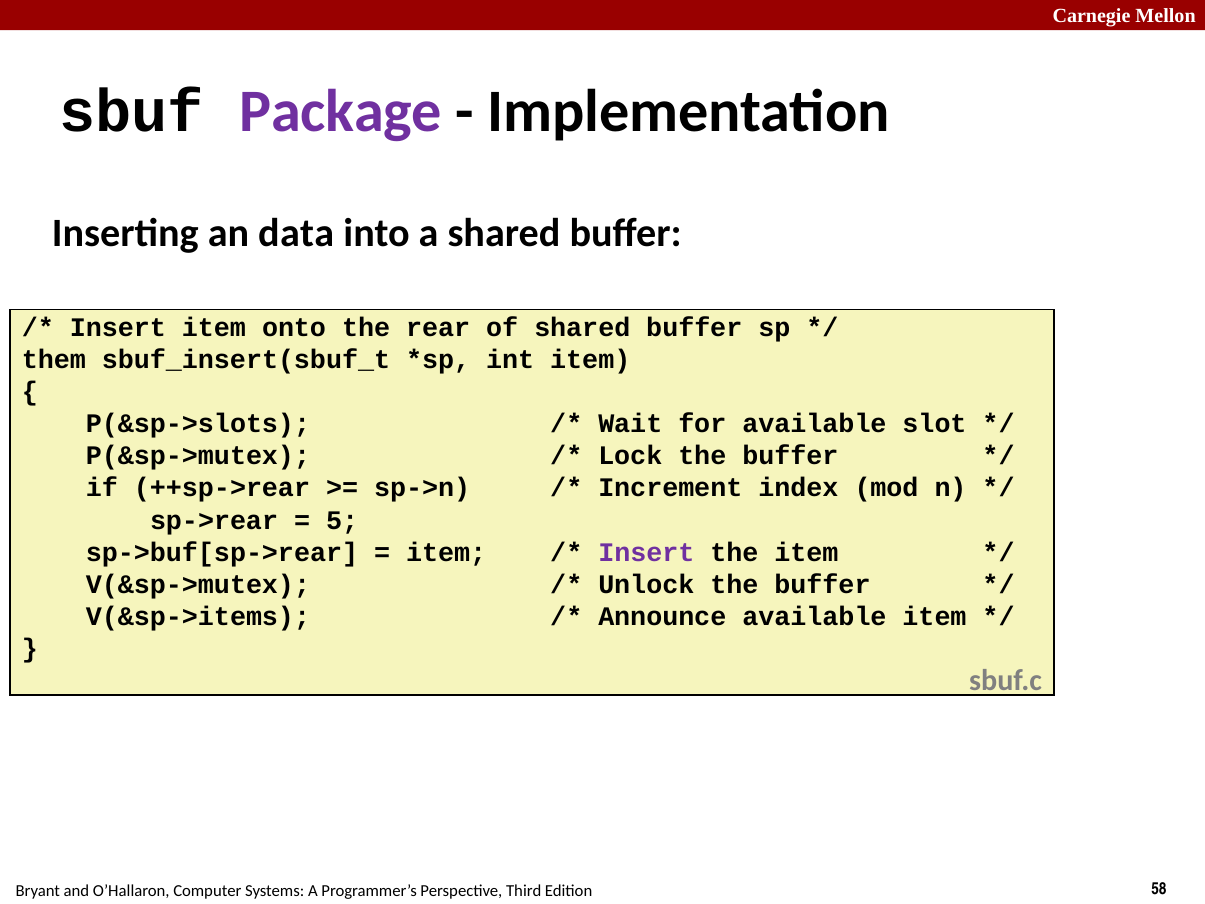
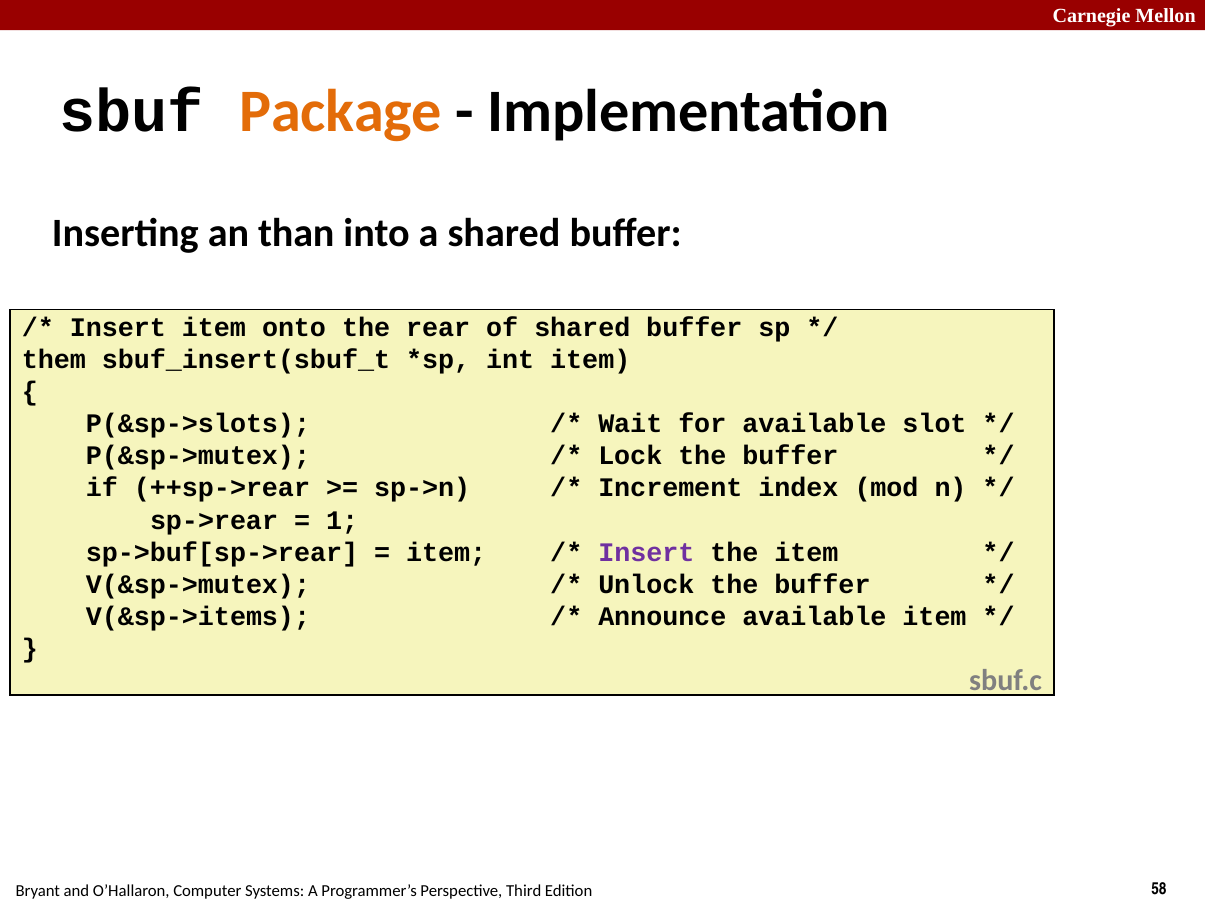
Package colour: purple -> orange
data: data -> than
5: 5 -> 1
